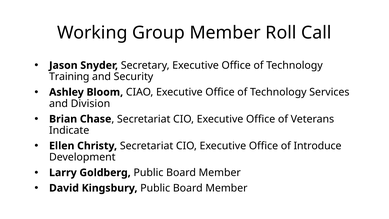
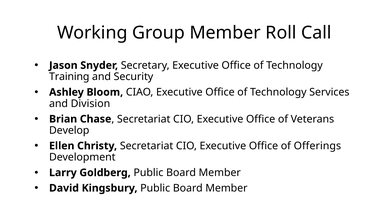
Indicate: Indicate -> Develop
Introduce: Introduce -> Offerings
